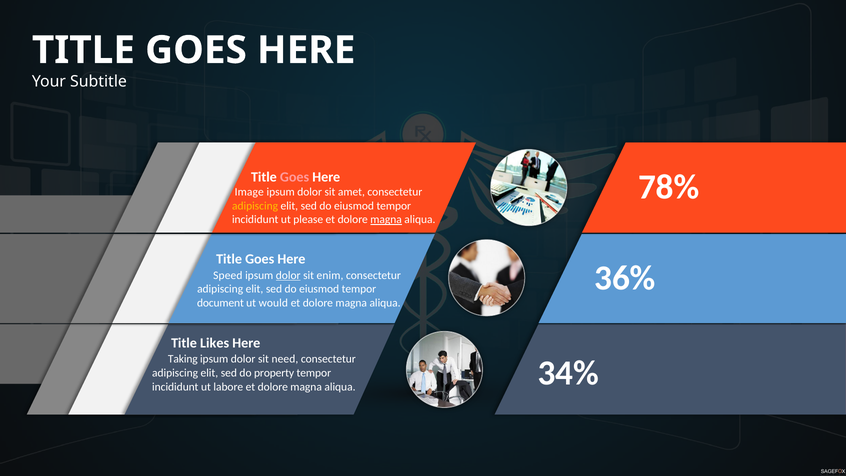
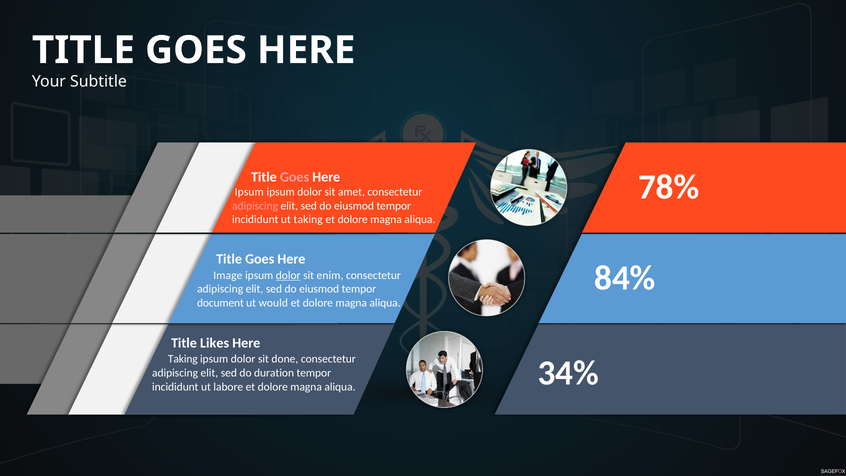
Image at (249, 192): Image -> Ipsum
adipiscing at (255, 206) colour: yellow -> pink
ut please: please -> taking
magna at (386, 219) underline: present -> none
36%: 36% -> 84%
Speed: Speed -> Image
need: need -> done
property: property -> duration
